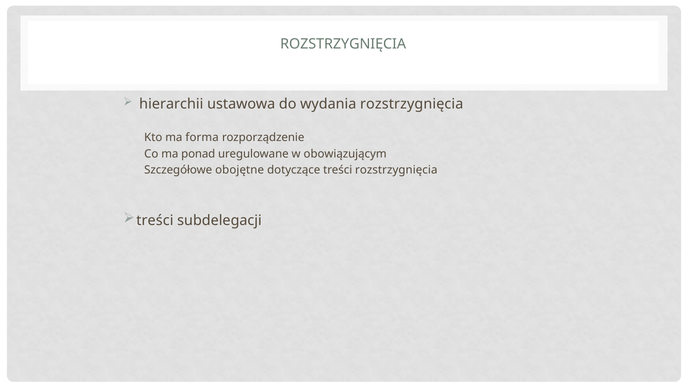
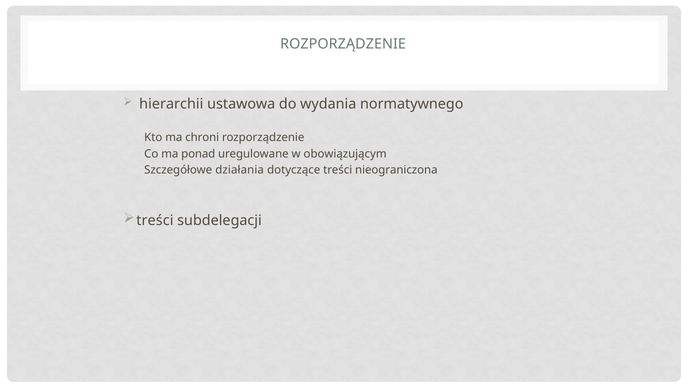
ROZSTRZYGNIĘCIA at (343, 44): ROZSTRZYGNIĘCIA -> ROZPORZĄDZENIE
wydania rozstrzygnięcia: rozstrzygnięcia -> normatywnego
forma: forma -> chroni
obojętne: obojętne -> działania
treści rozstrzygnięcia: rozstrzygnięcia -> nieograniczona
